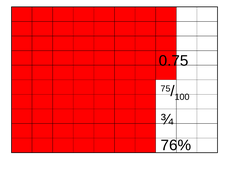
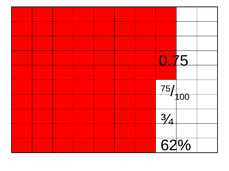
76%: 76% -> 62%
